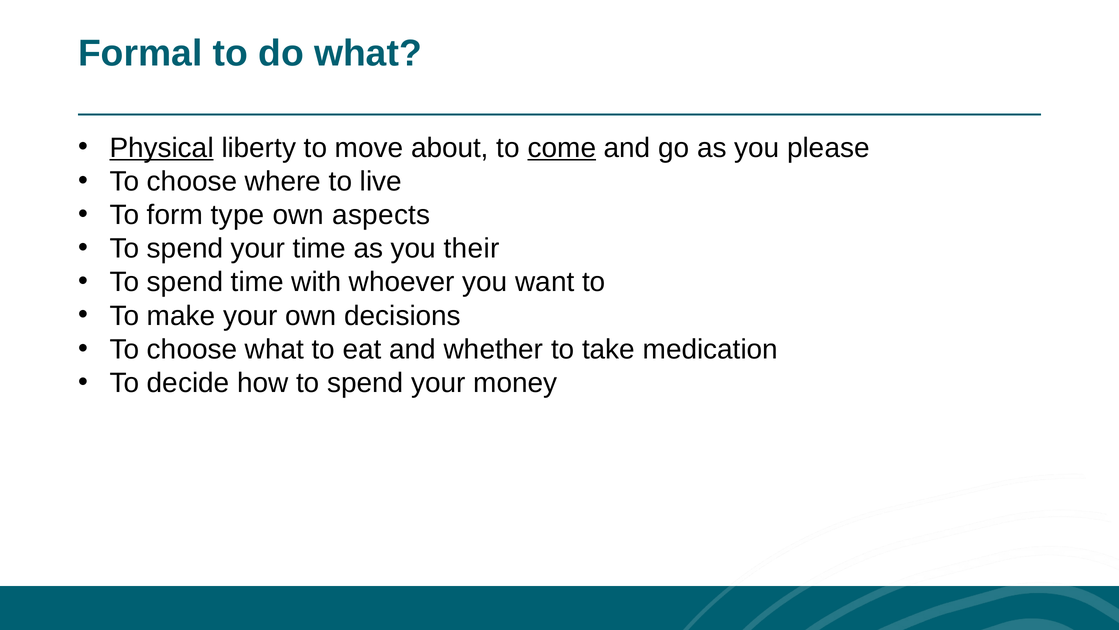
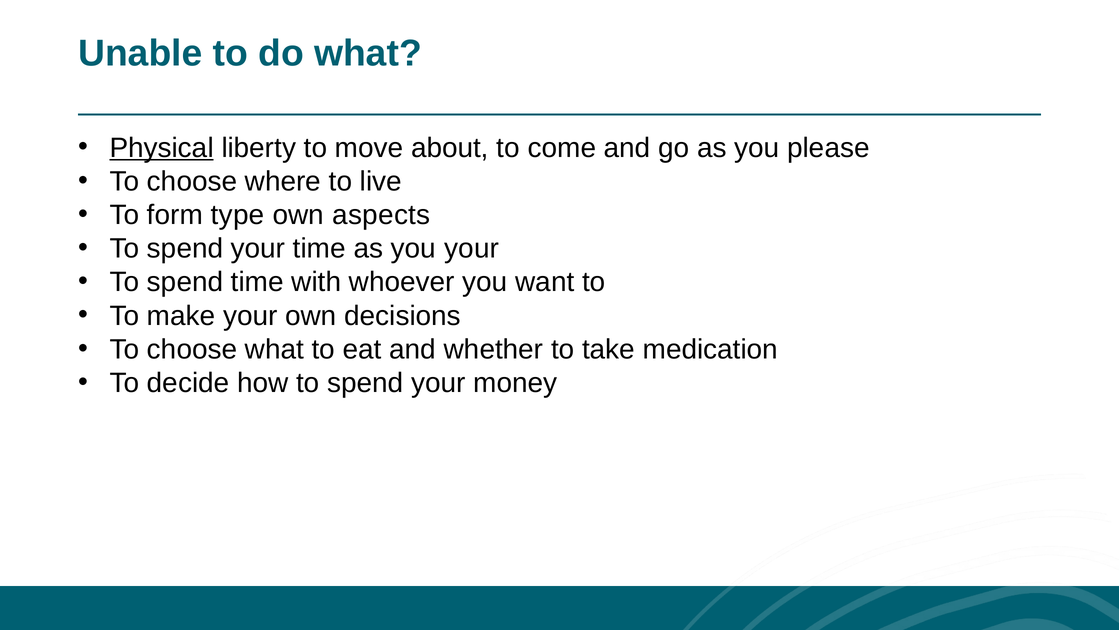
Formal: Formal -> Unable
come underline: present -> none
you their: their -> your
